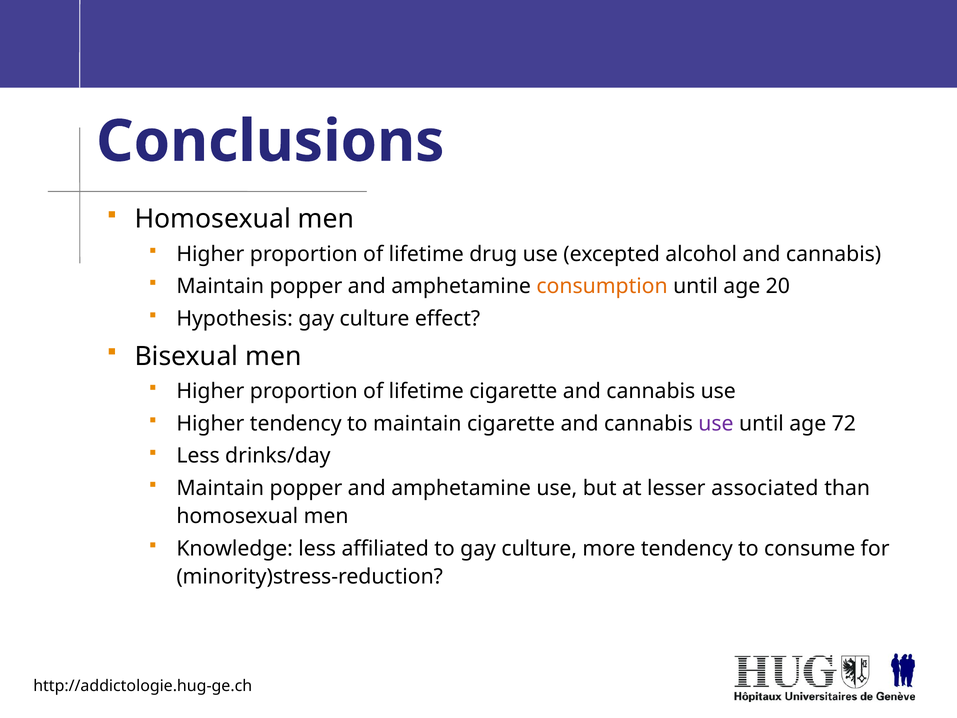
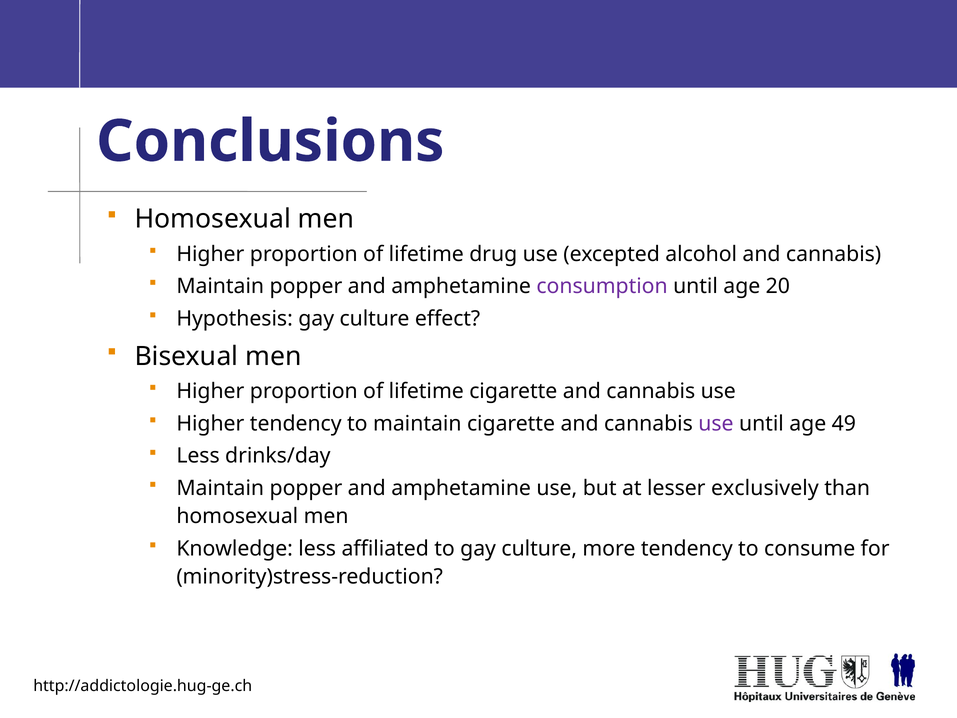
consumption colour: orange -> purple
72: 72 -> 49
associated: associated -> exclusively
